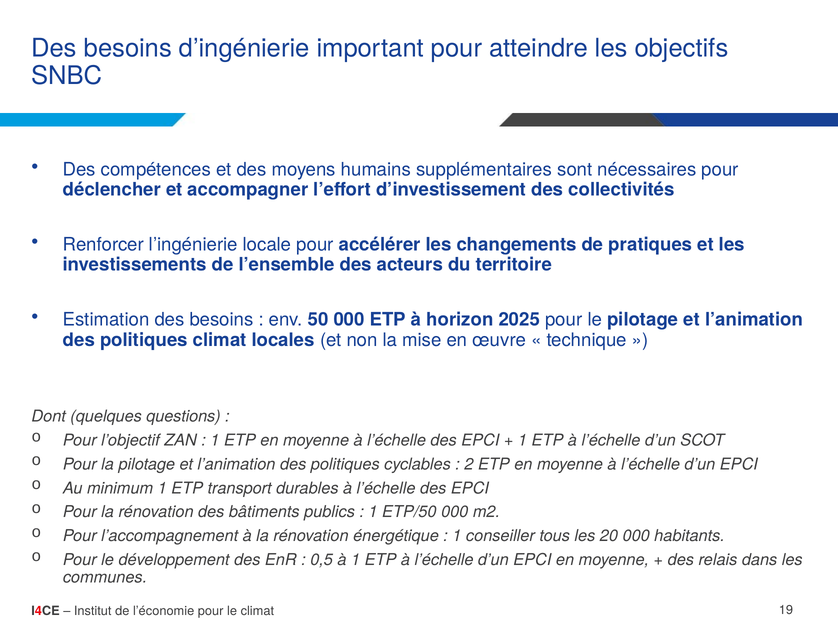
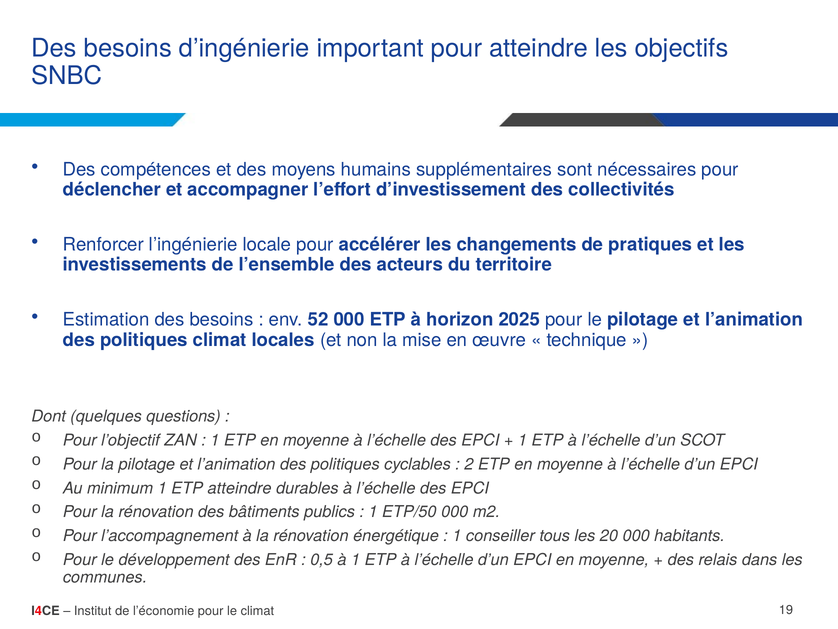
50: 50 -> 52
ETP transport: transport -> atteindre
